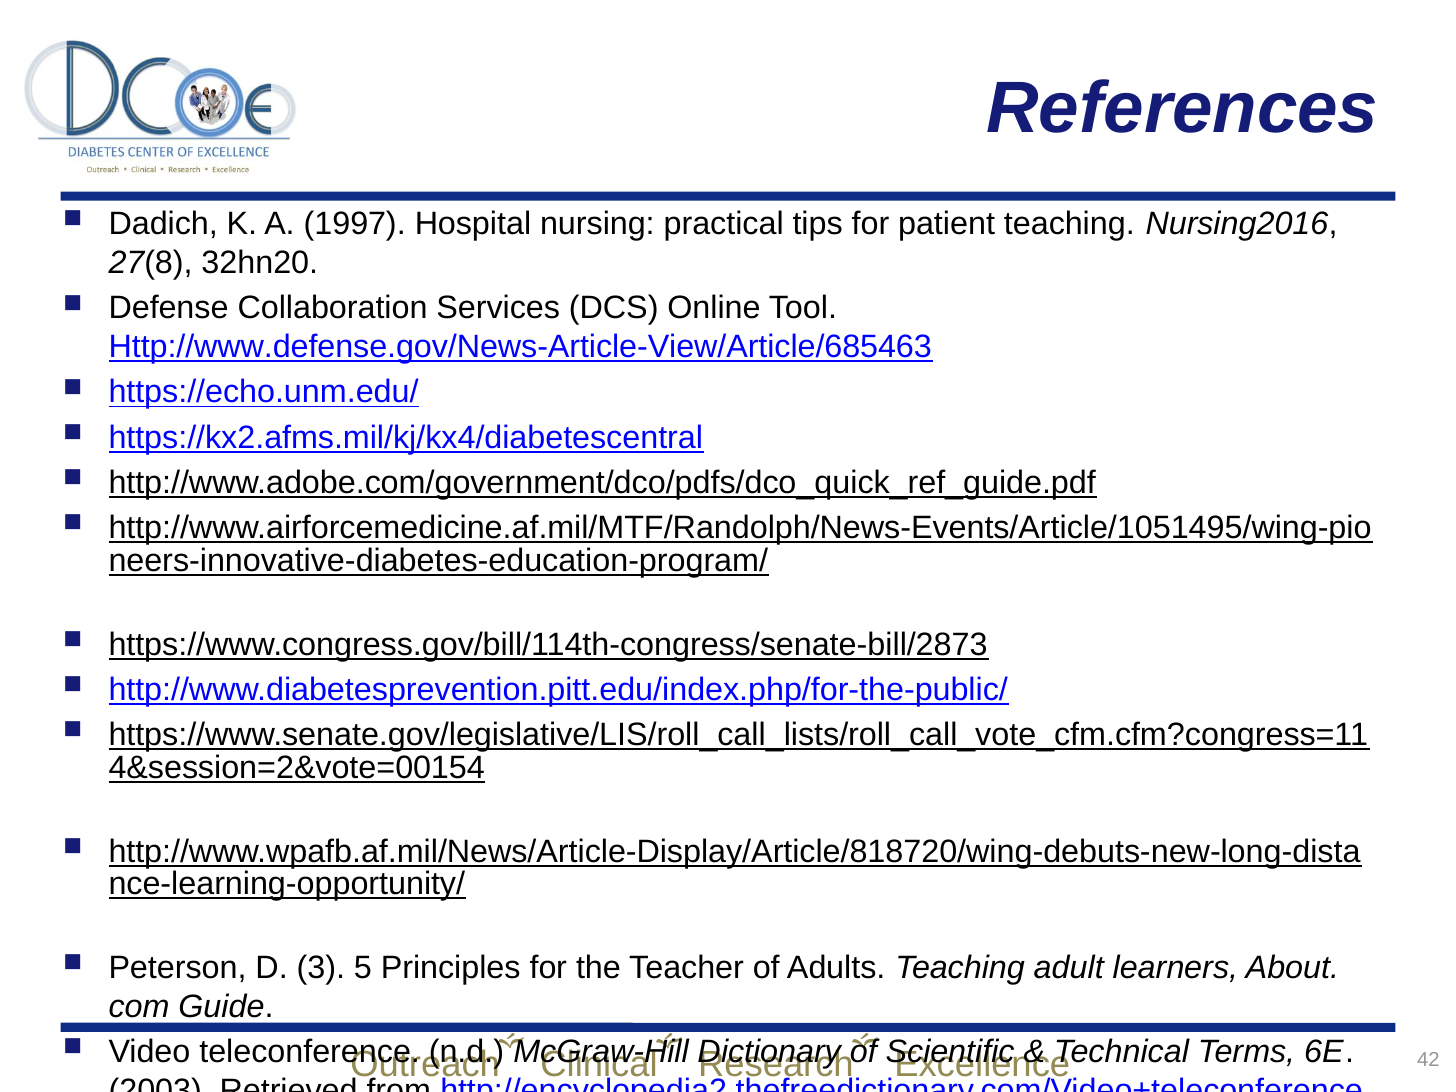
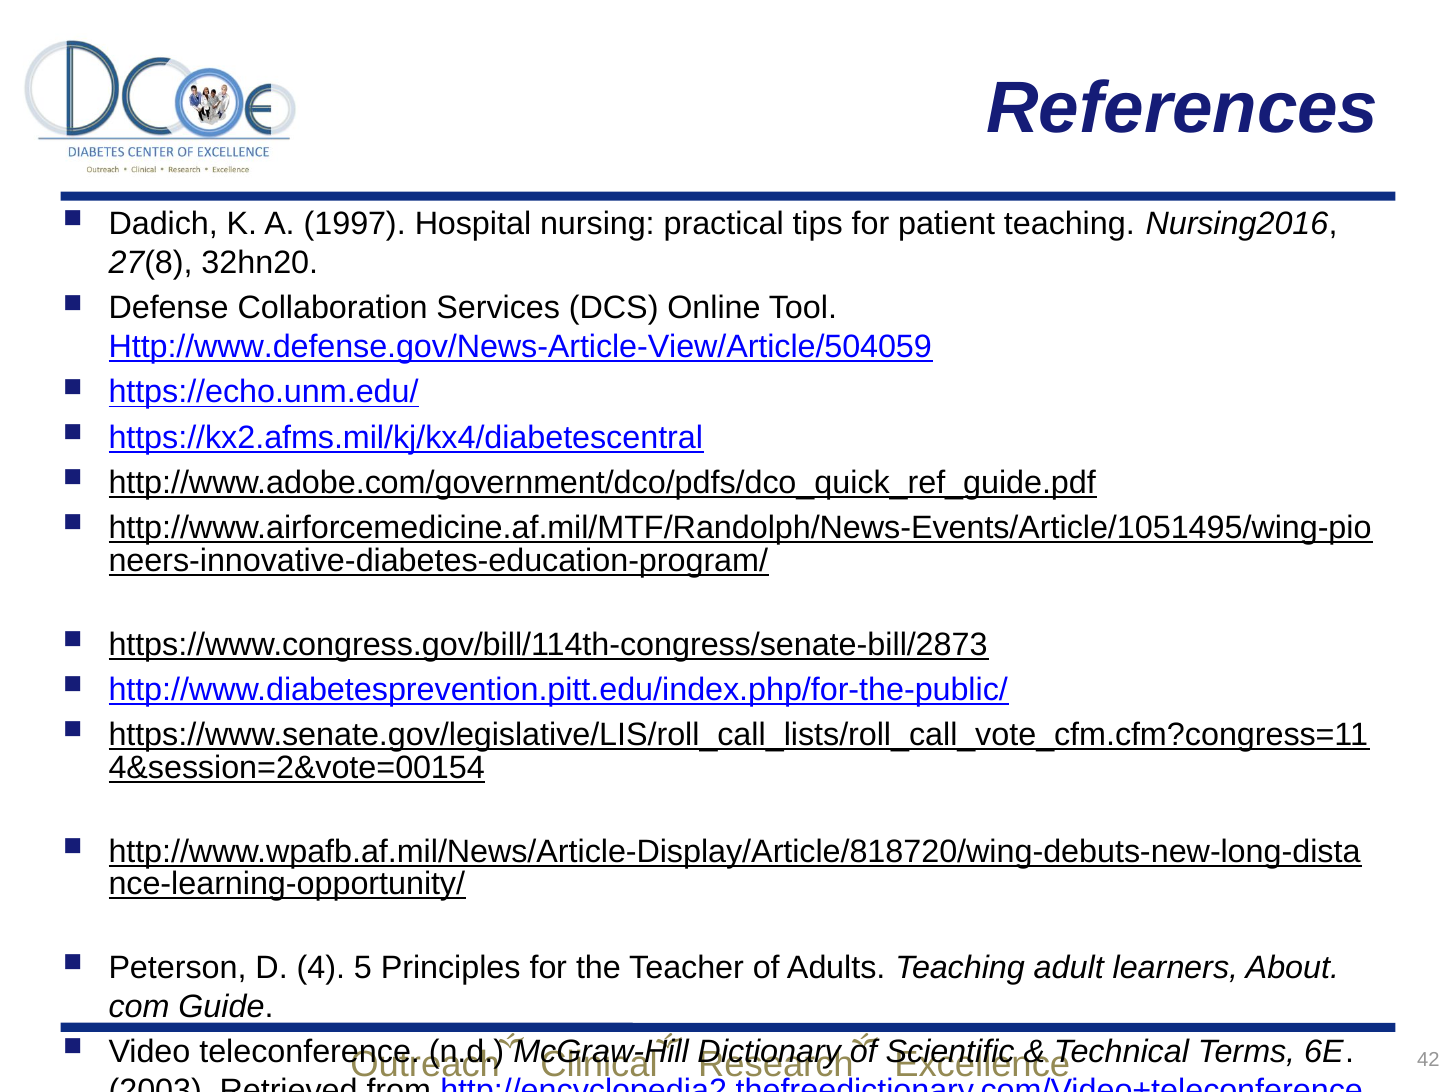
Http://www.defense.gov/News-Article-View/Article/685463: Http://www.defense.gov/News-Article-View/Article/685463 -> Http://www.defense.gov/News-Article-View/Article/504059
3: 3 -> 4
